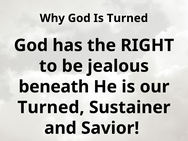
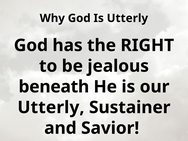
Is Turned: Turned -> Utterly
Turned at (51, 107): Turned -> Utterly
